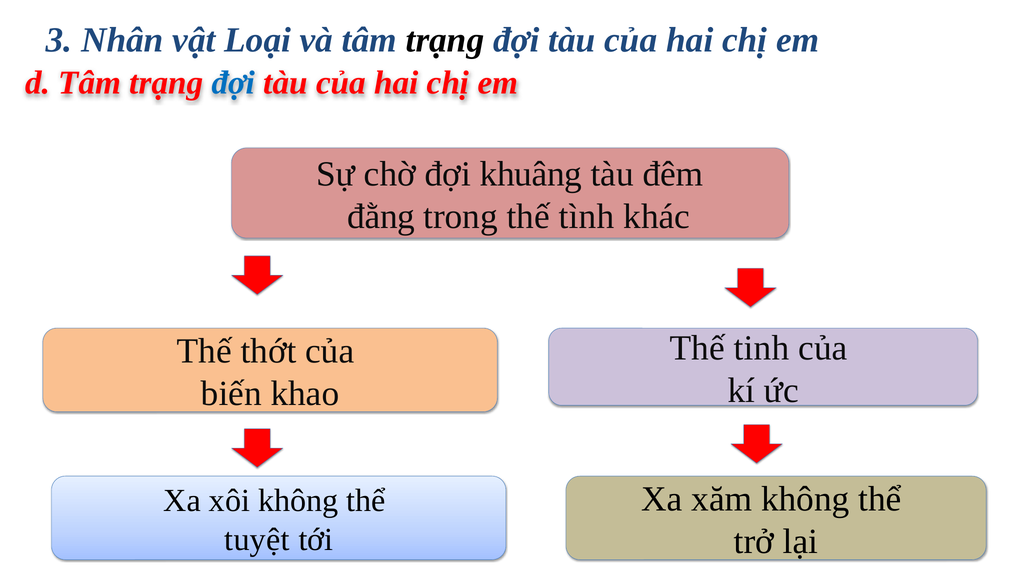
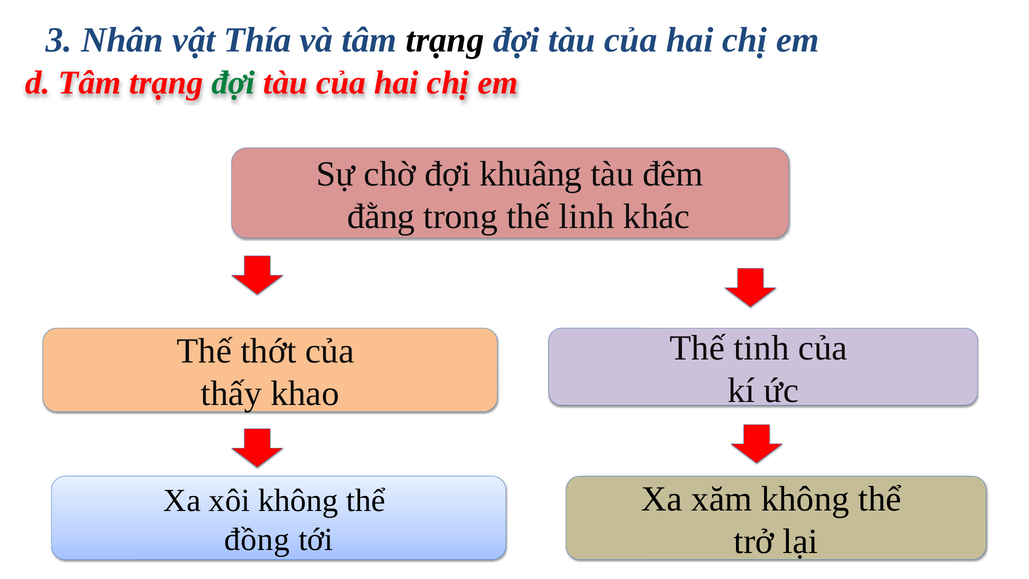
Loại: Loại -> Thía
đợi at (233, 83) colour: blue -> green
tình: tình -> linh
biến: biến -> thấy
tuyệt: tuyệt -> đồng
